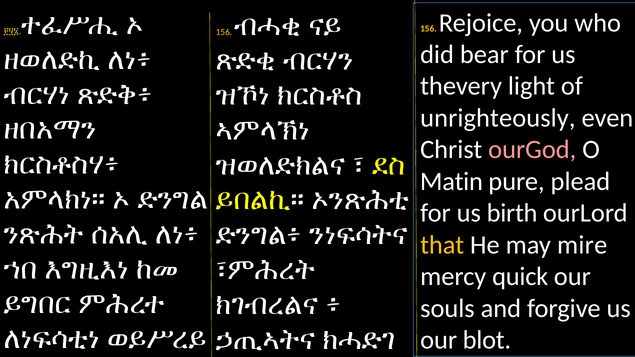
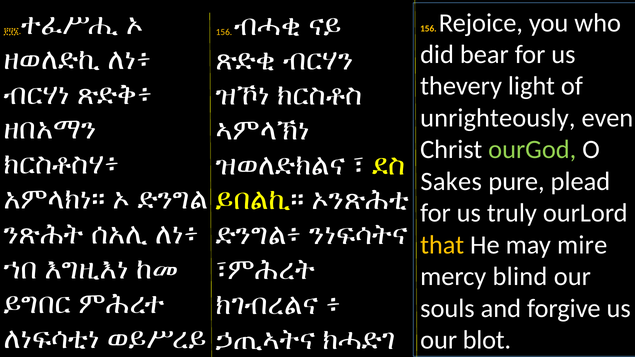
ourGod colour: pink -> light green
Matin: Matin -> Sakes
birth: birth -> truly
quick: quick -> blind
